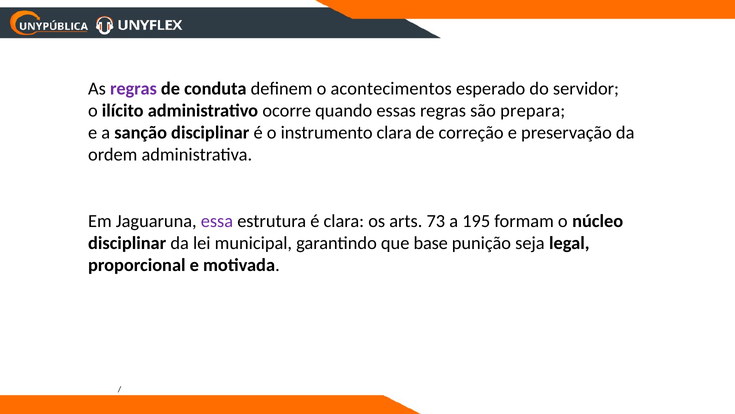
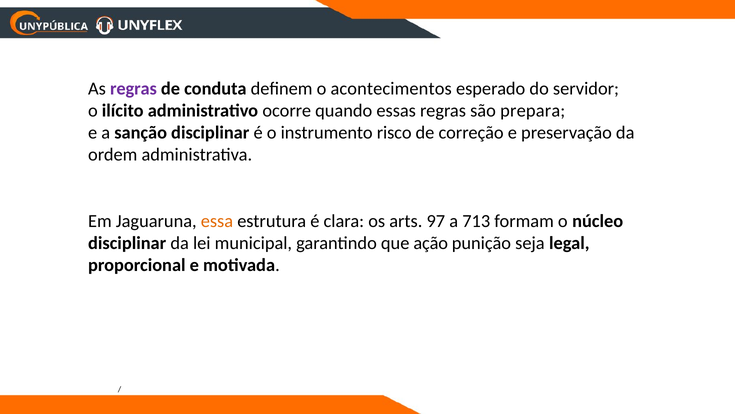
instrumento clara: clara -> risco
essa colour: purple -> orange
73: 73 -> 97
195: 195 -> 713
base: base -> ação
